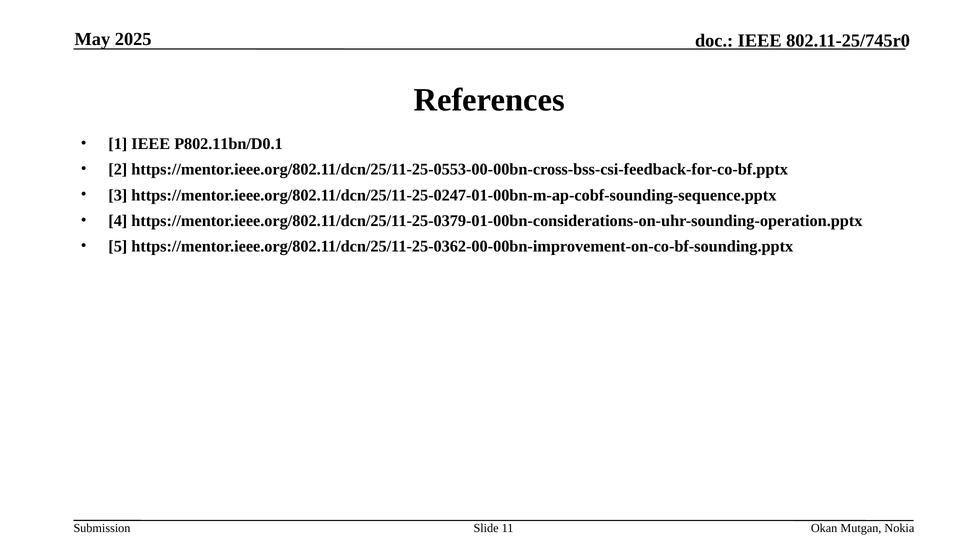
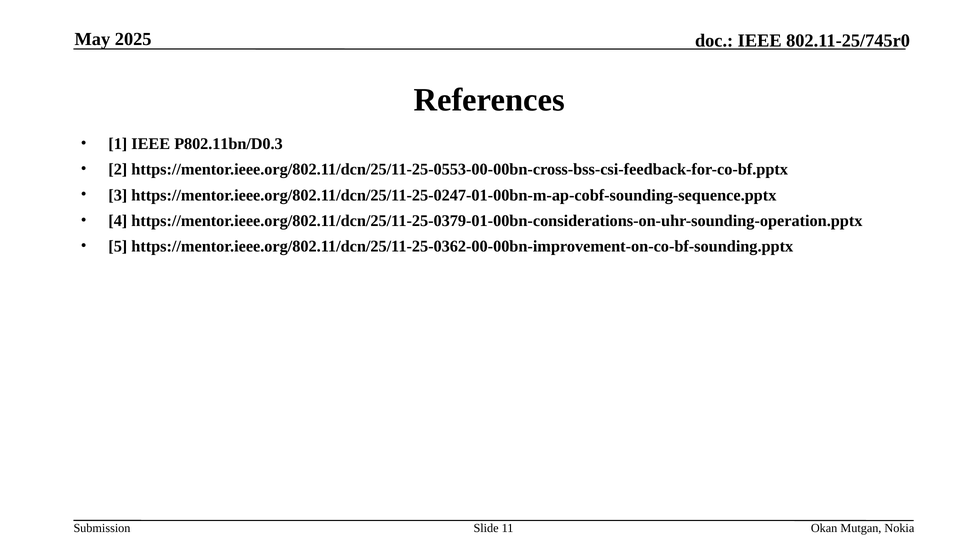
P802.11bn/D0.1: P802.11bn/D0.1 -> P802.11bn/D0.3
